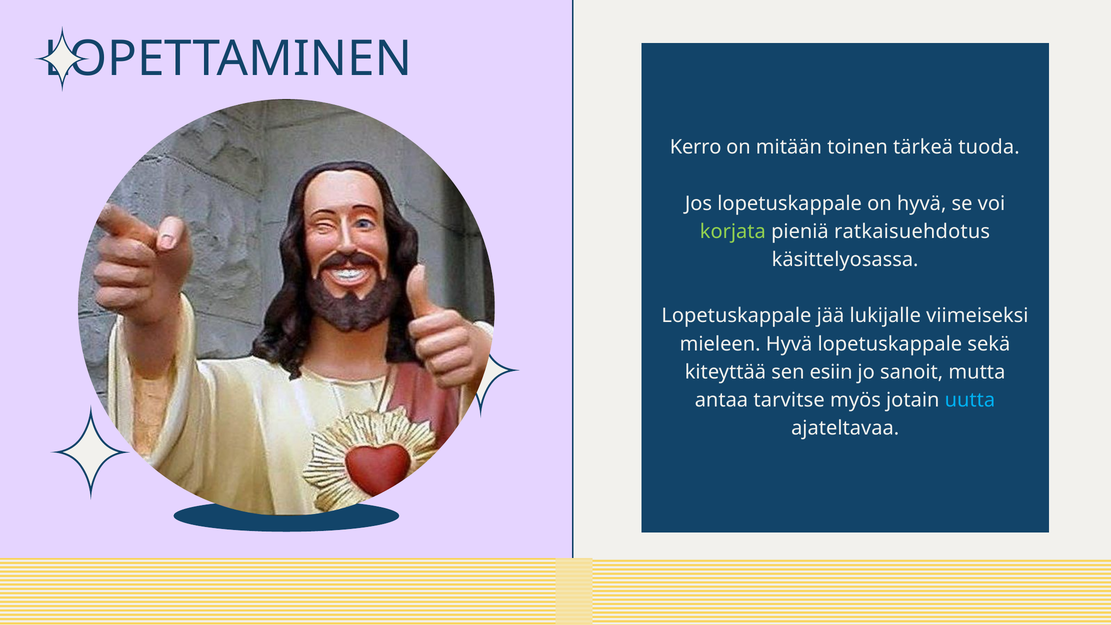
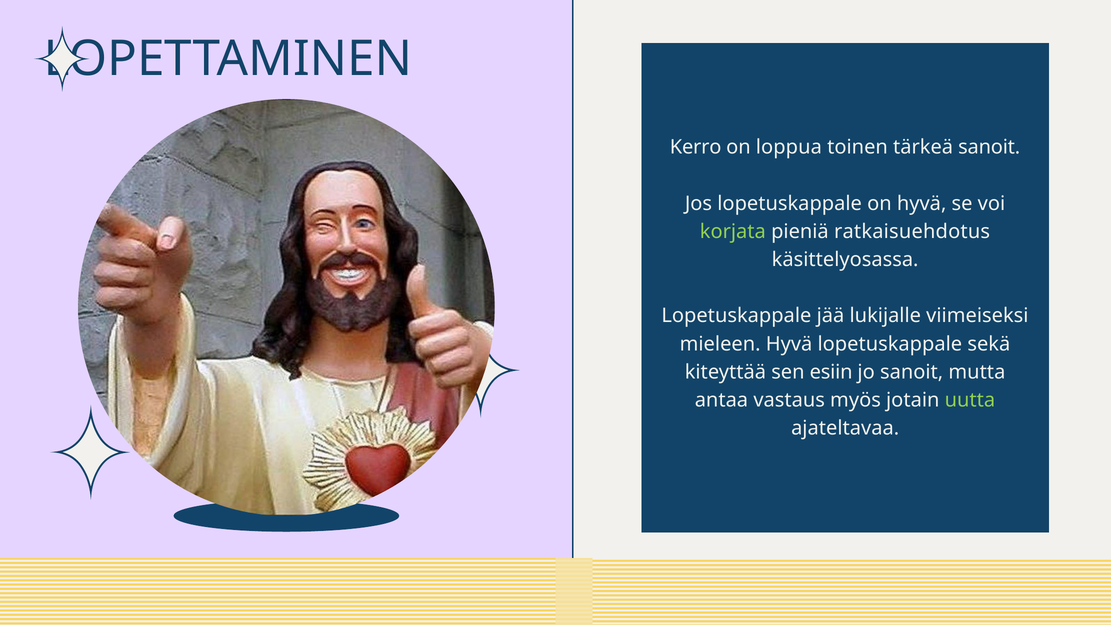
mitään: mitään -> loppua
tärkeä tuoda: tuoda -> sanoit
tarvitse: tarvitse -> vastaus
uutta colour: light blue -> light green
